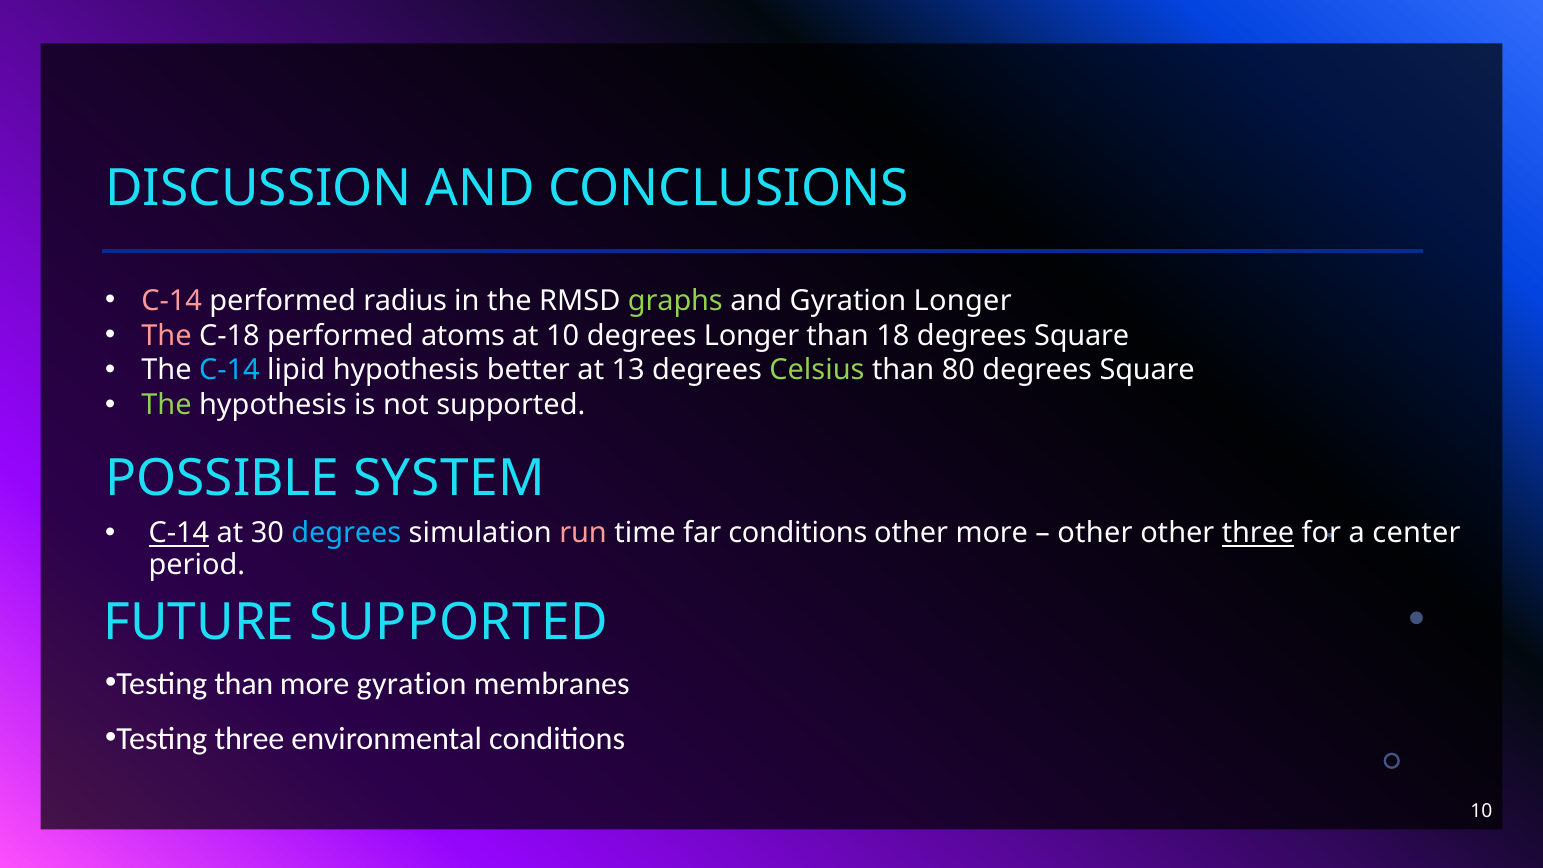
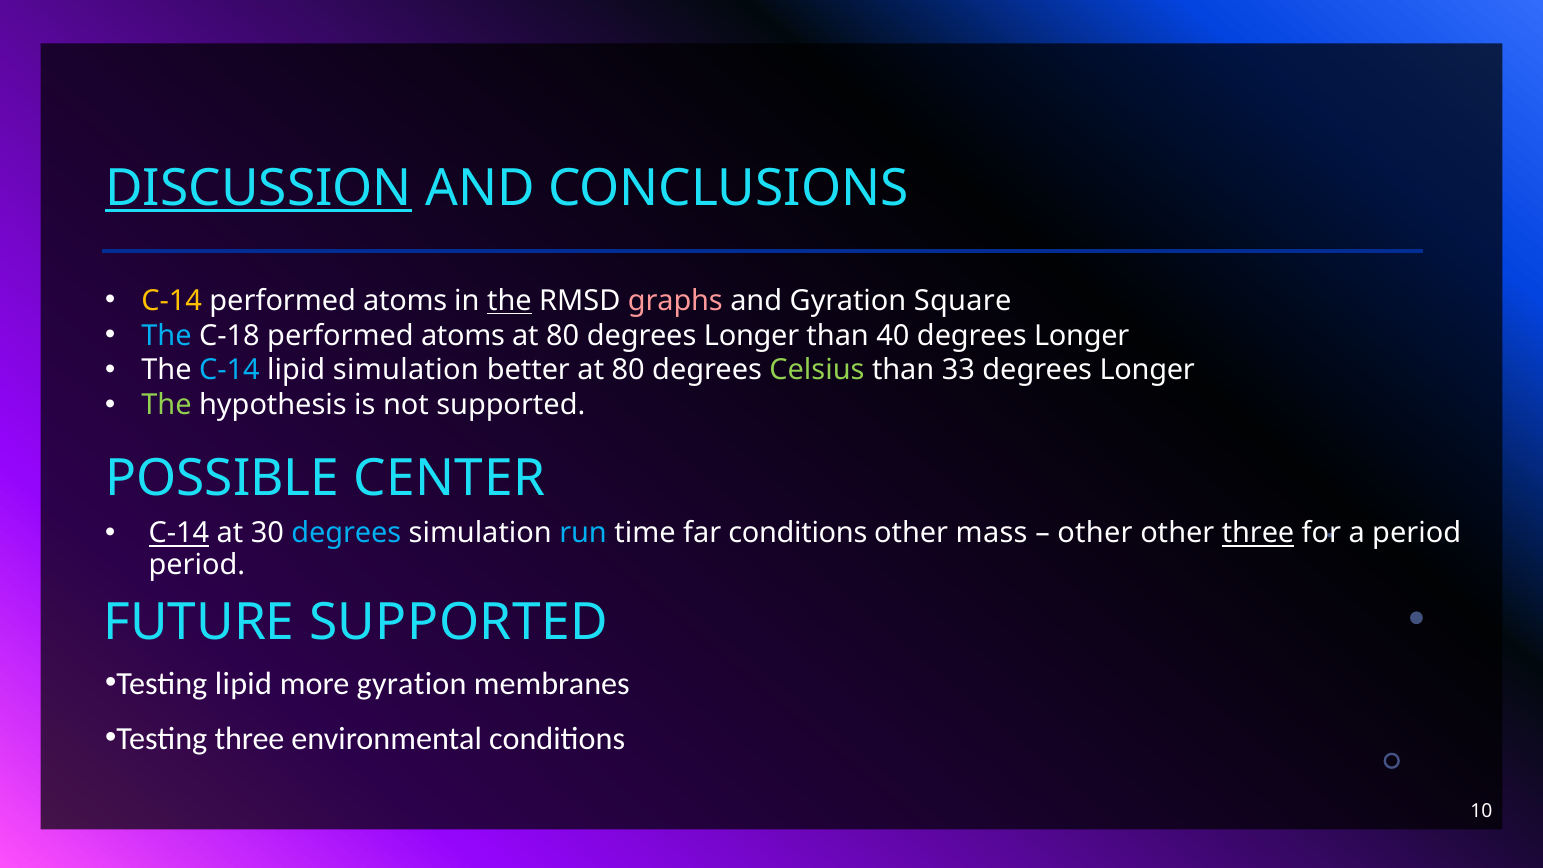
DISCUSSION underline: none -> present
C-14 at (172, 301) colour: pink -> yellow
radius at (405, 301): radius -> atoms
the at (509, 301) underline: none -> present
graphs colour: light green -> pink
Gyration Longer: Longer -> Square
The at (167, 336) colour: pink -> light blue
10 at (563, 336): 10 -> 80
18: 18 -> 40
Square at (1082, 336): Square -> Longer
lipid hypothesis: hypothesis -> simulation
better at 13: 13 -> 80
80: 80 -> 33
Square at (1147, 370): Square -> Longer
SYSTEM: SYSTEM -> CENTER
run colour: pink -> light blue
other more: more -> mass
a center: center -> period
Testing than: than -> lipid
